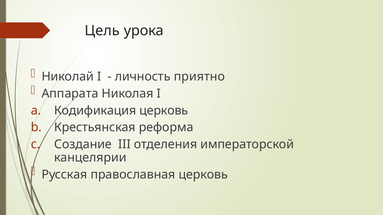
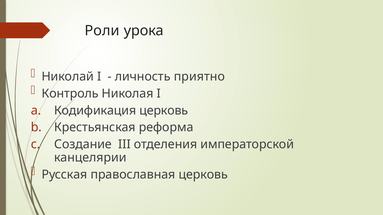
Цель: Цель -> Роли
Аппарата: Аппарата -> Контроль
